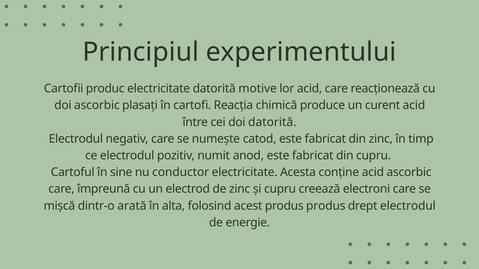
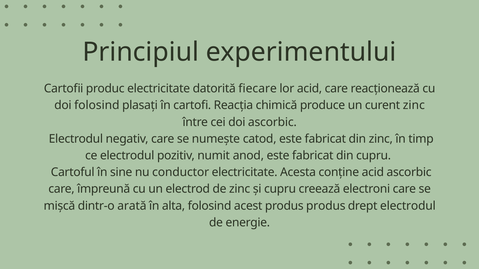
motive: motive -> fiecare
doi ascorbic: ascorbic -> folosind
curent acid: acid -> zinc
doi datorită: datorită -> ascorbic
